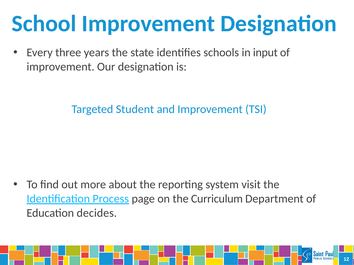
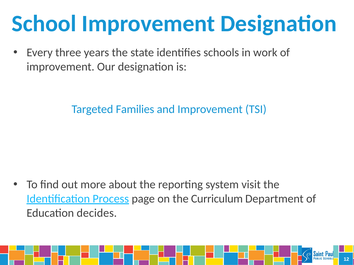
input: input -> work
Student: Student -> Families
